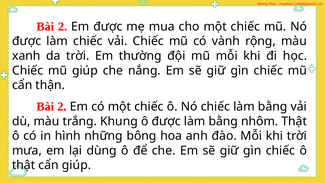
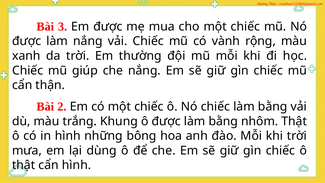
2 at (63, 27): 2 -> 3
làm chiếc: chiếc -> nắng
cẩn giúp: giúp -> hình
